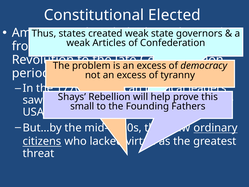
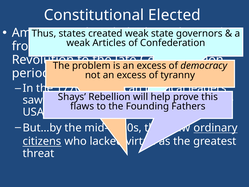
small: small -> flaws
